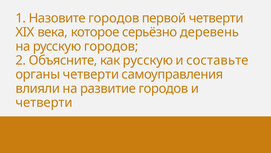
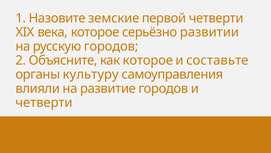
Назовите городов: городов -> земские
деревень: деревень -> развитии
как русскую: русскую -> которое
органы четверти: четверти -> культуру
